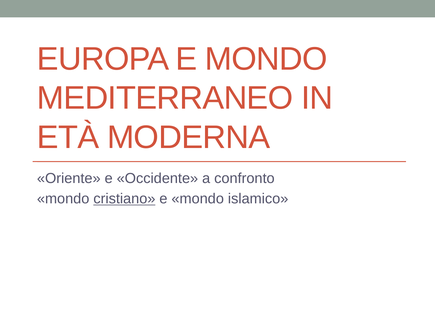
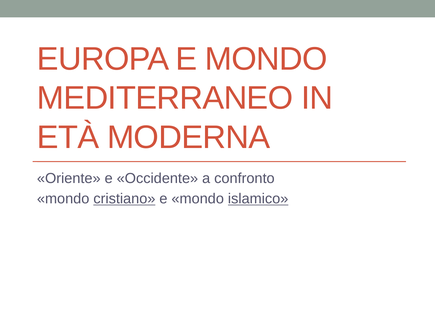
islamico underline: none -> present
